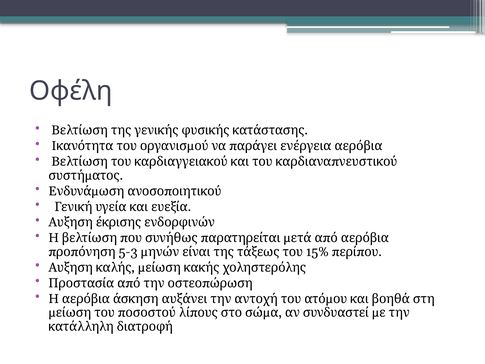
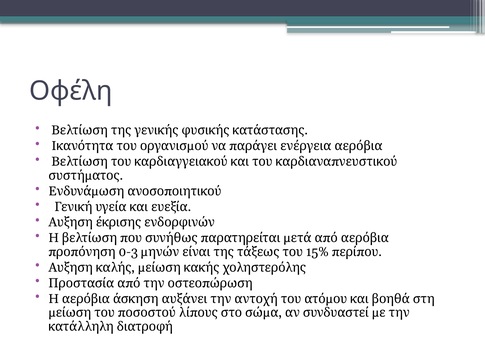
5-3: 5-3 -> 0-3
